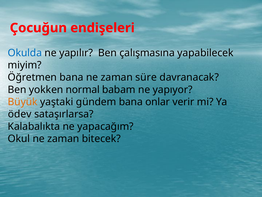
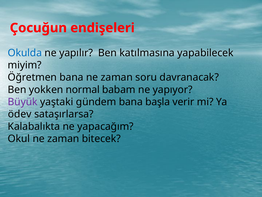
çalışmasına: çalışmasına -> katılmasına
süre: süre -> soru
Büyük colour: orange -> purple
onlar: onlar -> başla
